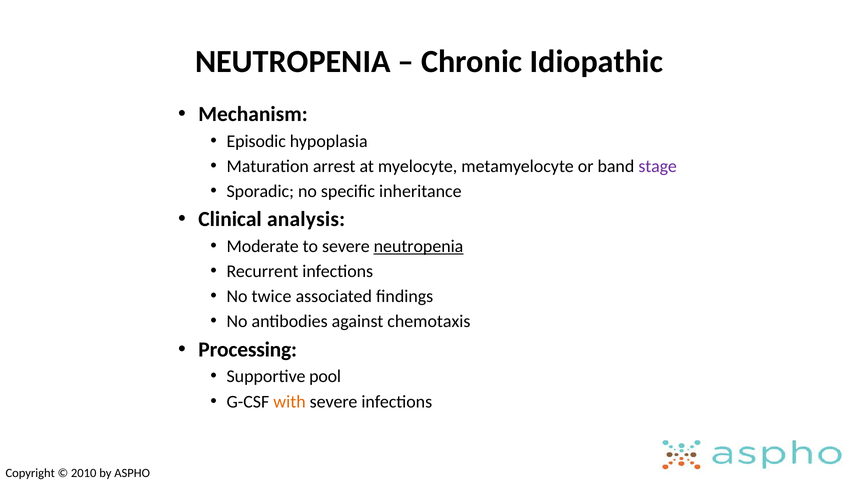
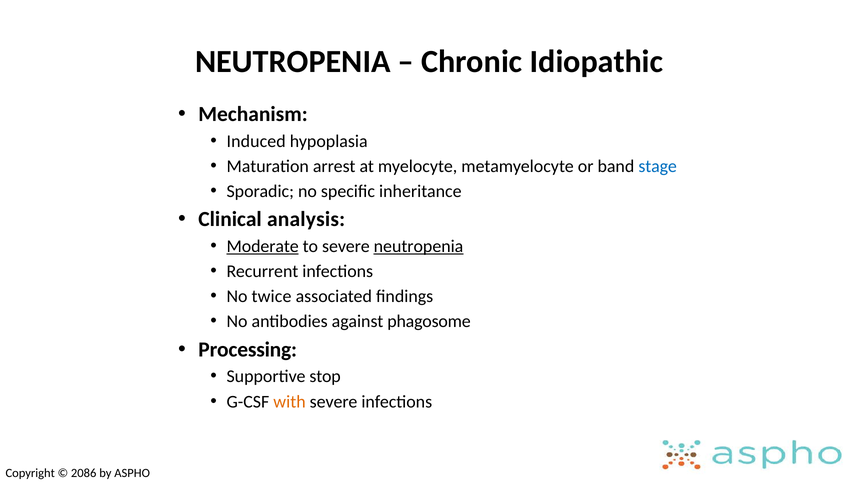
Episodic: Episodic -> Induced
stage colour: purple -> blue
Moderate underline: none -> present
chemotaxis: chemotaxis -> phagosome
pool: pool -> stop
2010: 2010 -> 2086
